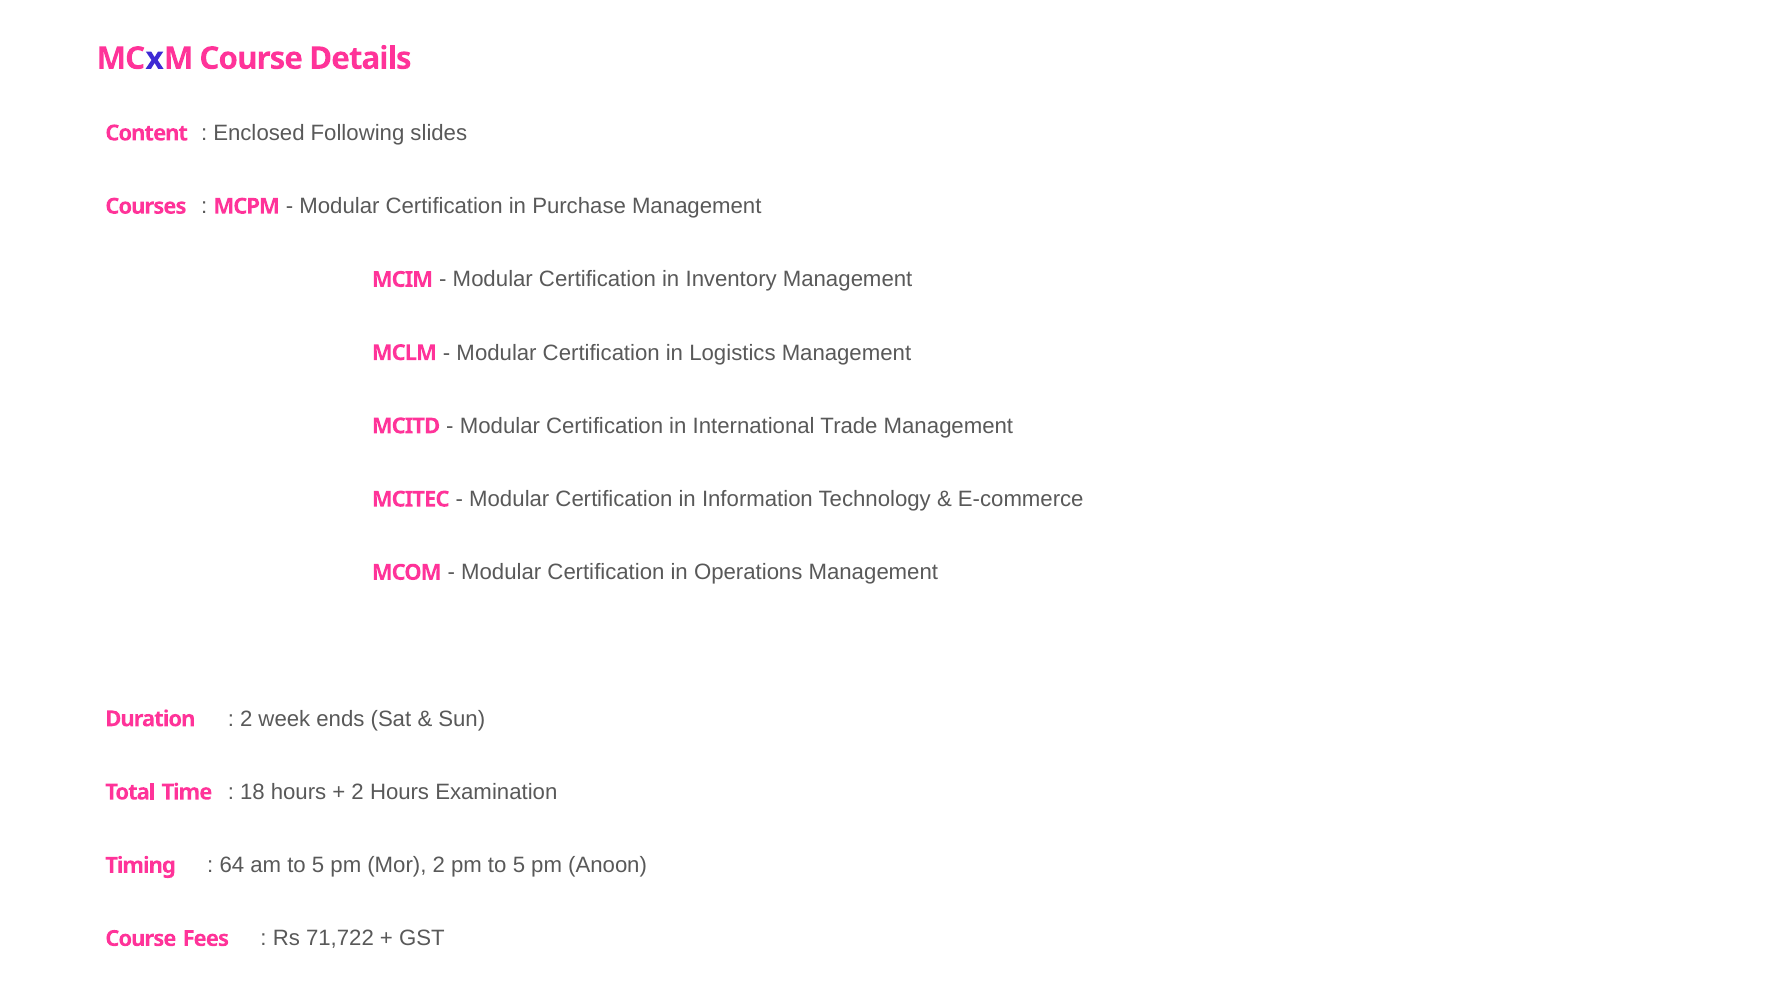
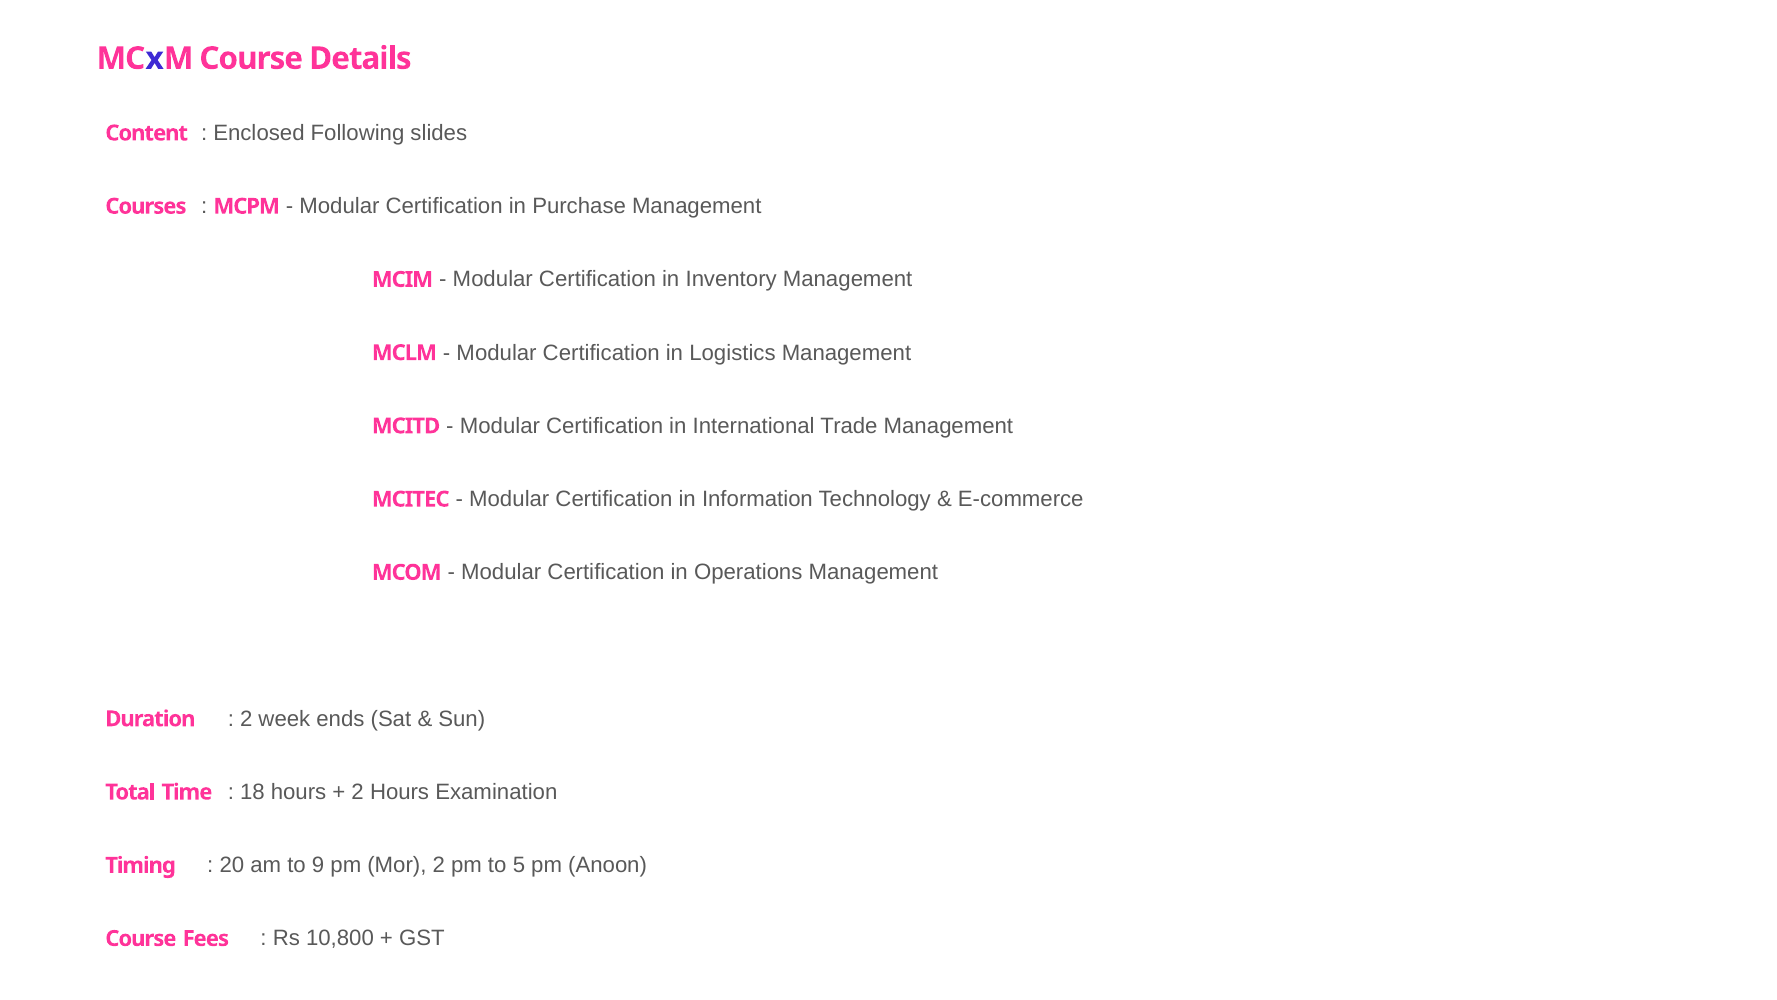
64: 64 -> 20
am to 5: 5 -> 9
71,722: 71,722 -> 10,800
